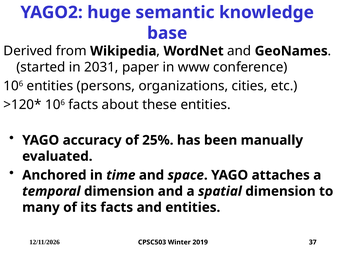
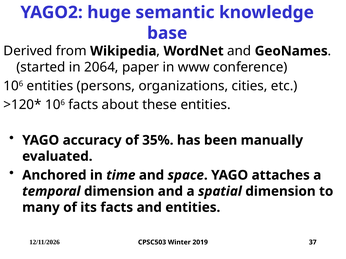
2031: 2031 -> 2064
25%: 25% -> 35%
